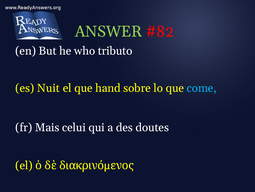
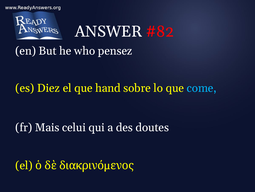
ANSWER colour: light green -> white
tributo: tributo -> pensez
Nuit: Nuit -> Diez
